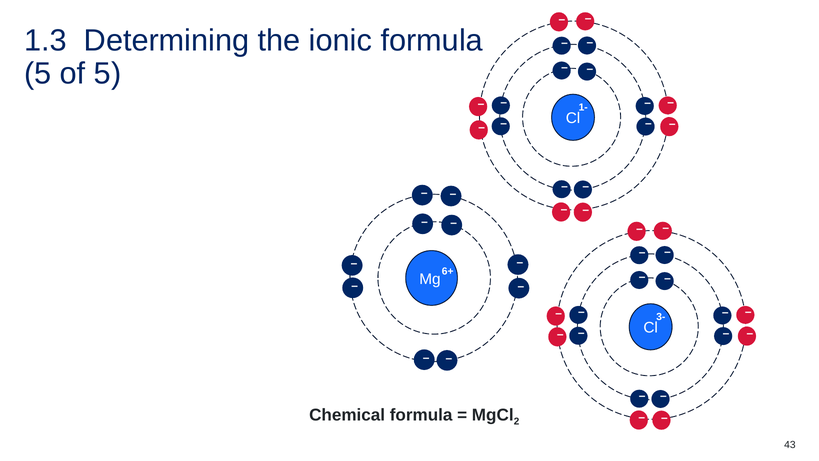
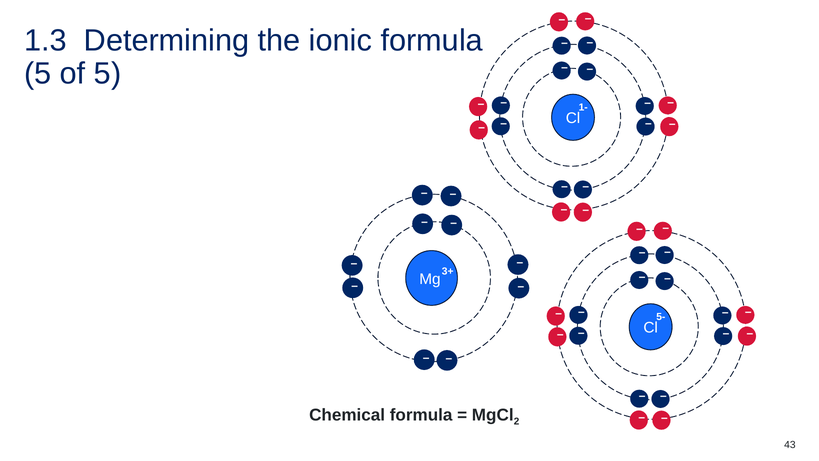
6+: 6+ -> 3+
3-: 3- -> 5-
